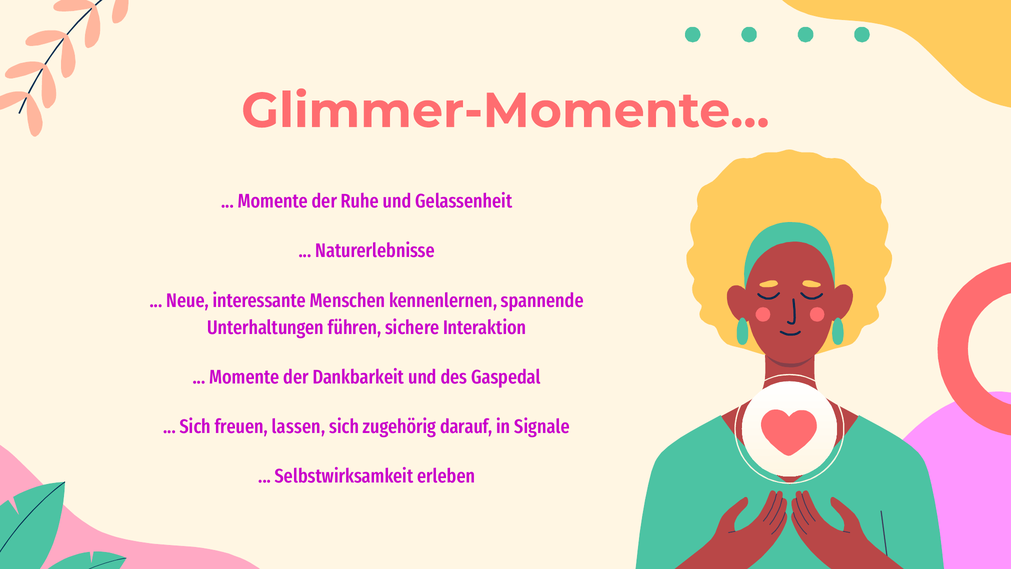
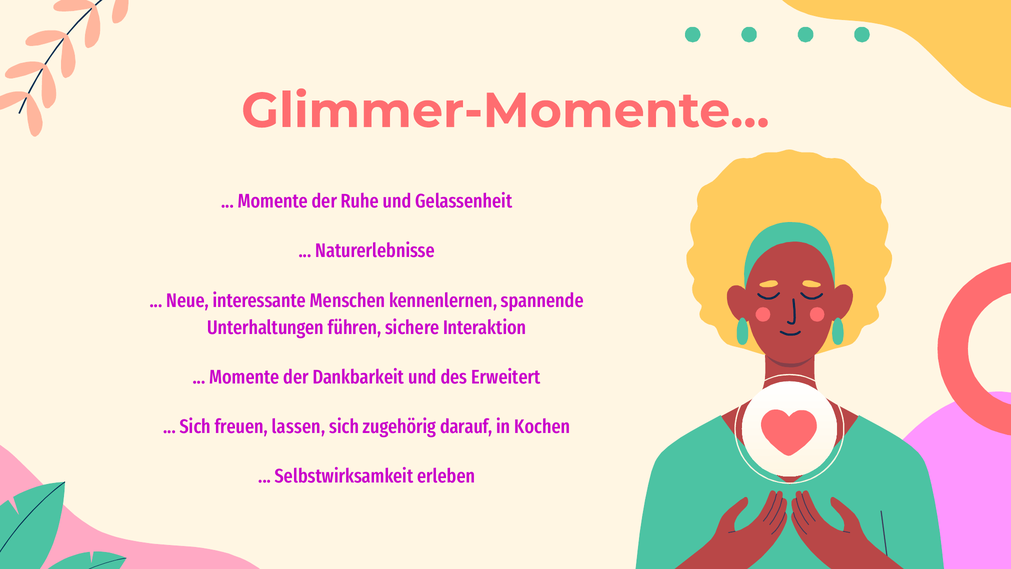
Gaspedal: Gaspedal -> Erweitert
Signale: Signale -> Kochen
